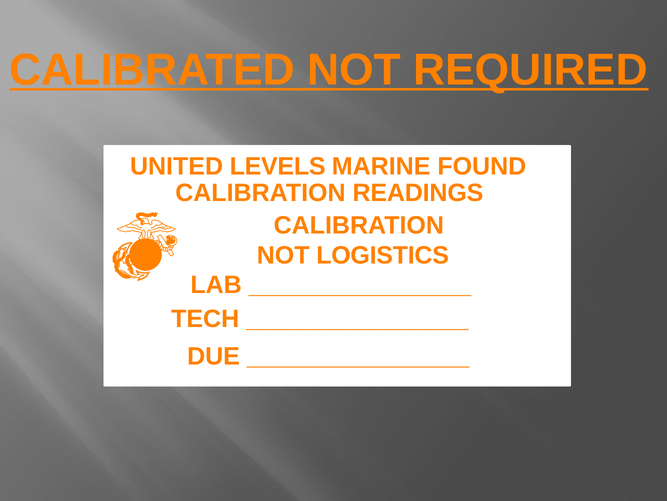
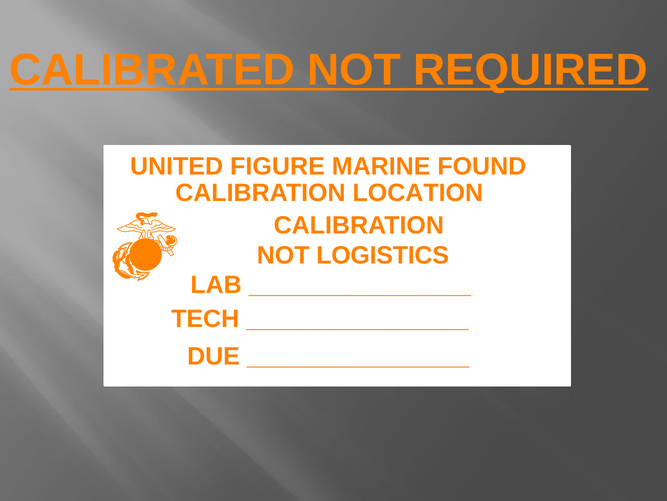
LEVELS: LEVELS -> FIGURE
READINGS: READINGS -> LOCATION
